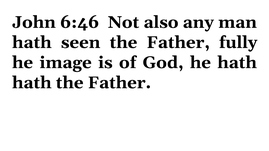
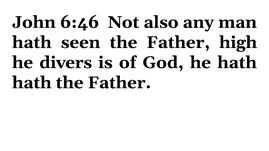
fully: fully -> high
image: image -> divers
